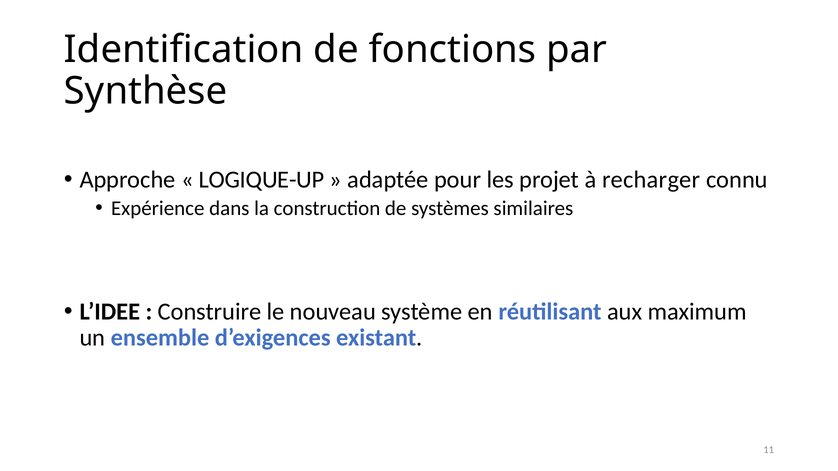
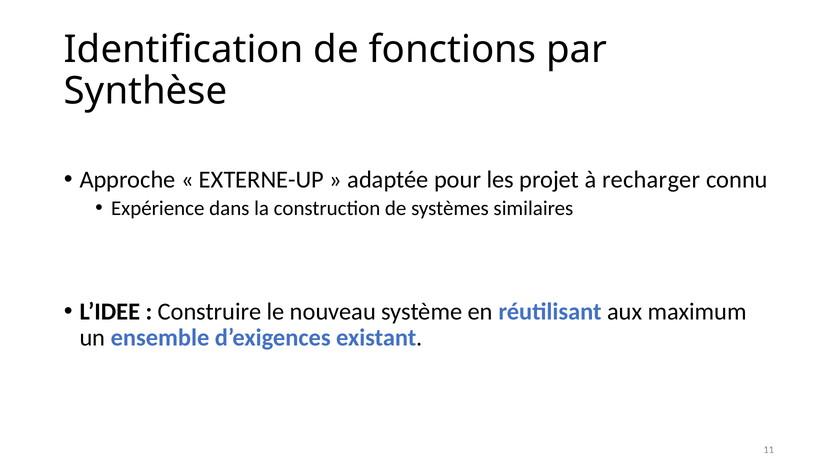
LOGIQUE-UP: LOGIQUE-UP -> EXTERNE-UP
